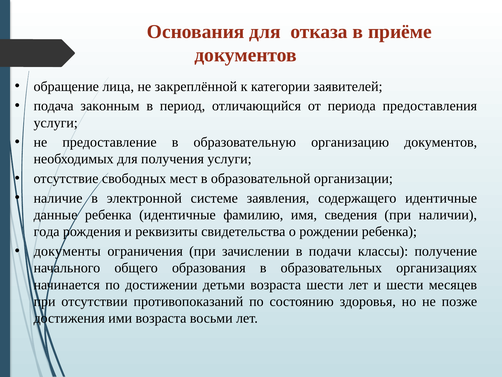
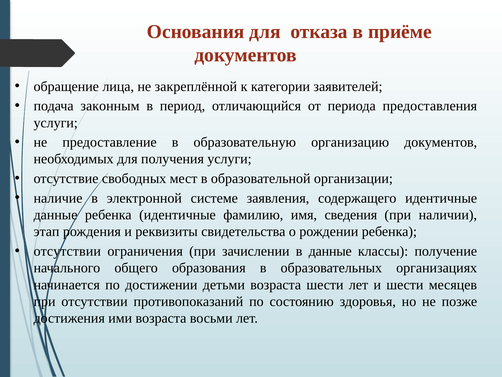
года: года -> этап
документы at (67, 251): документы -> отсутствии
в подачи: подачи -> данные
